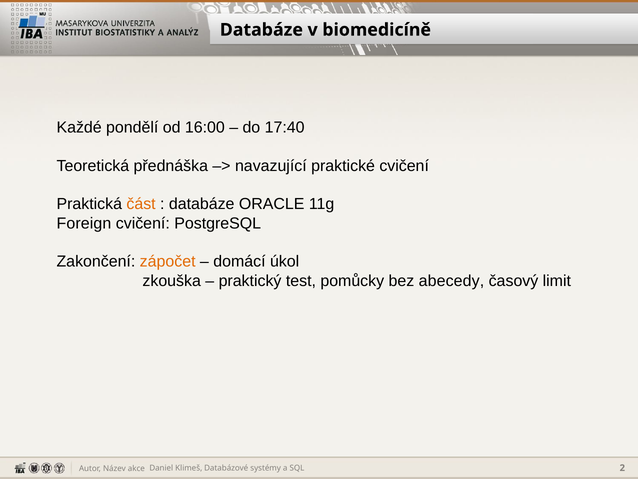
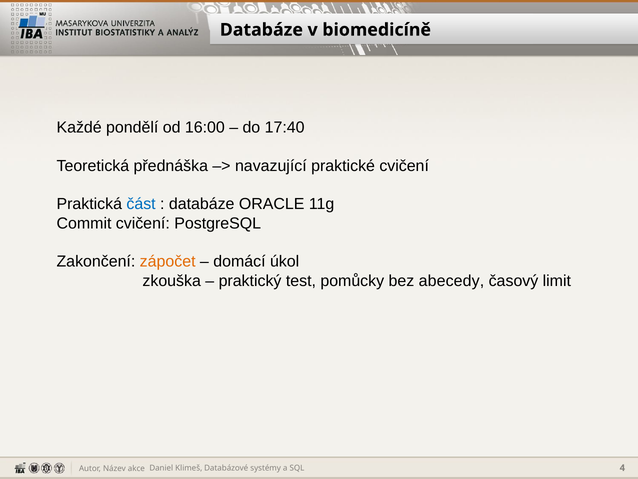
část colour: orange -> blue
Foreign: Foreign -> Commit
2: 2 -> 4
